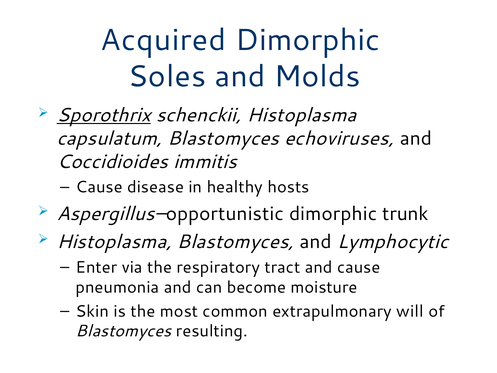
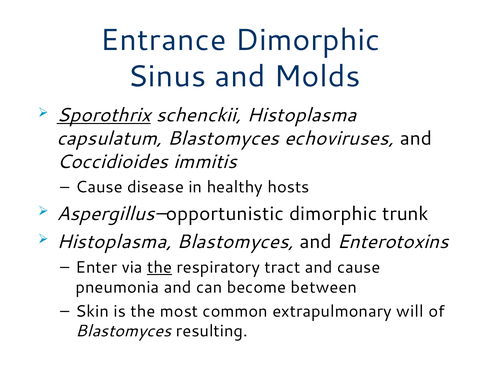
Acquired: Acquired -> Entrance
Soles: Soles -> Sinus
Lymphocytic: Lymphocytic -> Enterotoxins
the at (160, 267) underline: none -> present
moisture: moisture -> between
